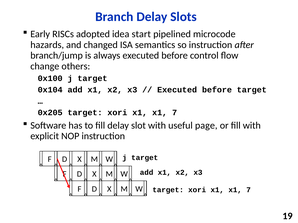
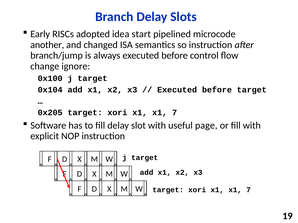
hazards: hazards -> another
others: others -> ignore
